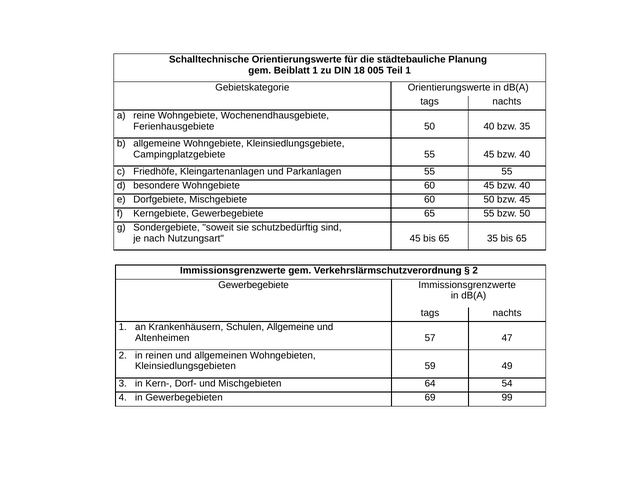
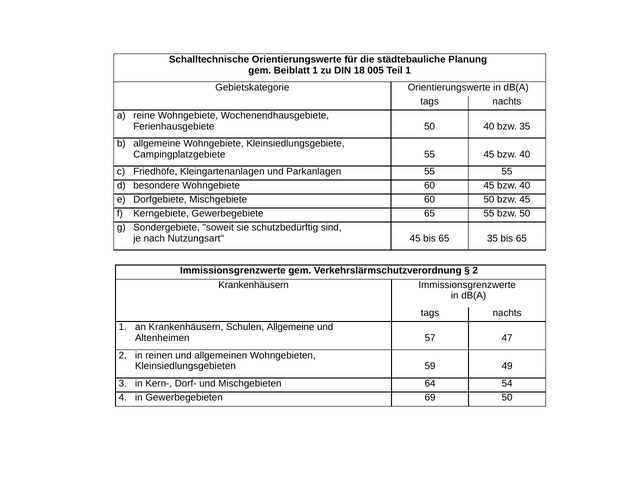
Gewerbegebiete at (254, 285): Gewerbegebiete -> Krankenhäusern
69 99: 99 -> 50
